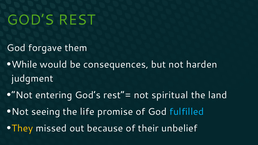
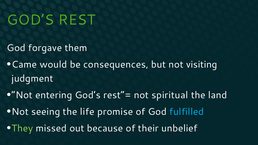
While: While -> Came
harden: harden -> visiting
They colour: yellow -> light green
